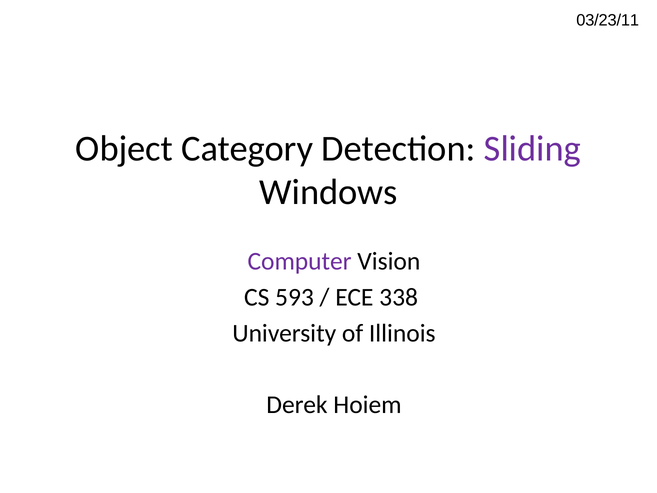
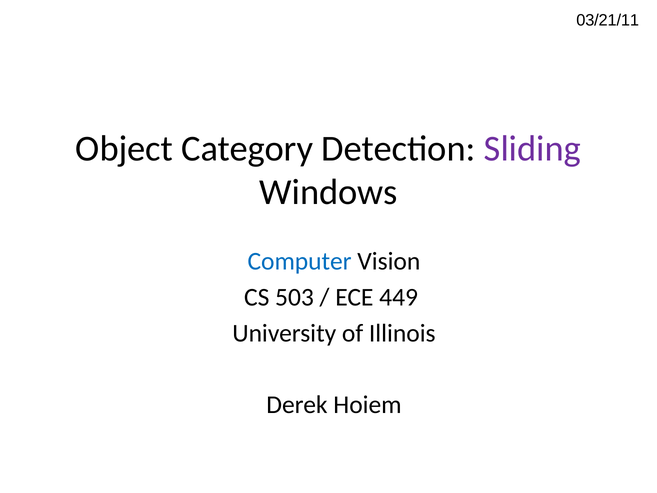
03/23/11: 03/23/11 -> 03/21/11
Computer colour: purple -> blue
593: 593 -> 503
338: 338 -> 449
